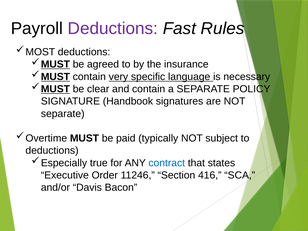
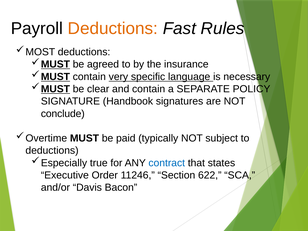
Deductions at (113, 28) colour: purple -> orange
separate at (63, 114): separate -> conclude
416: 416 -> 622
